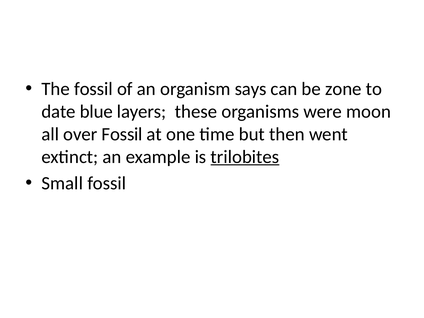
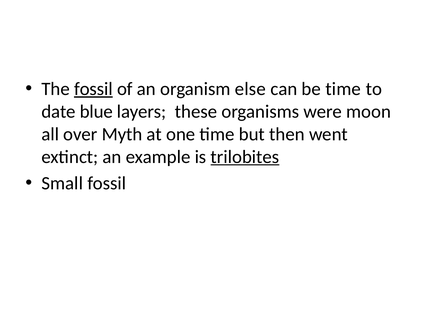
fossil at (93, 89) underline: none -> present
says: says -> else
be zone: zone -> time
over Fossil: Fossil -> Myth
